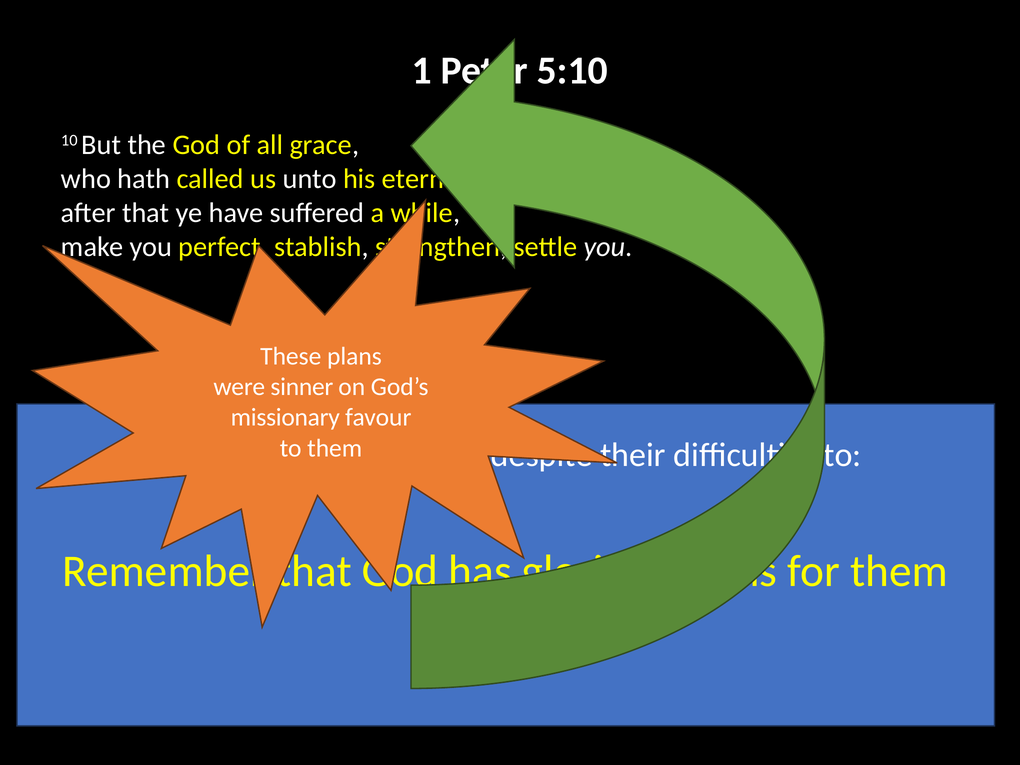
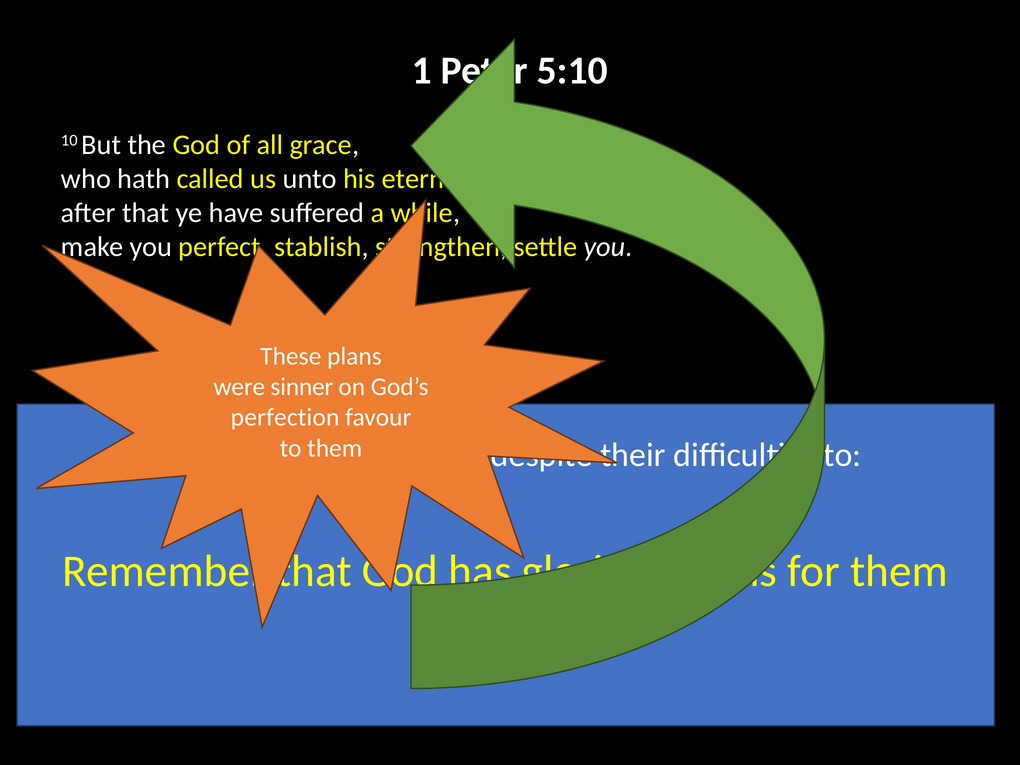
missionary: missionary -> perfection
